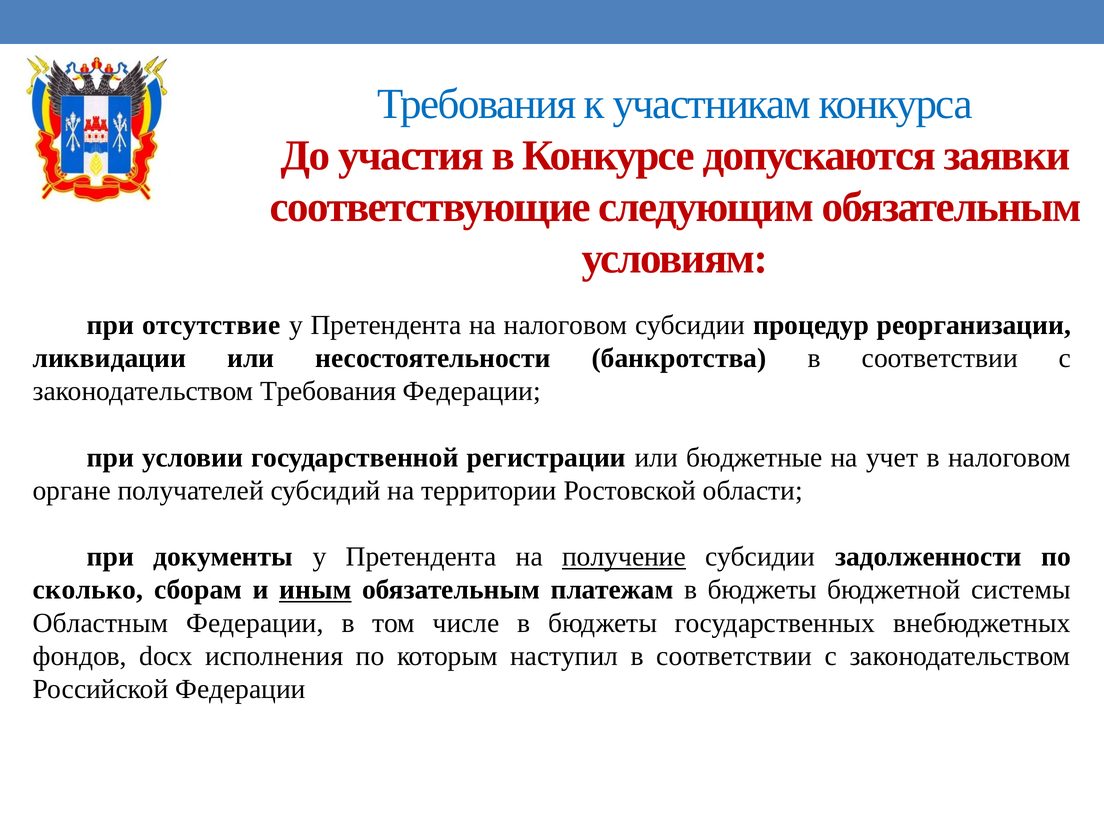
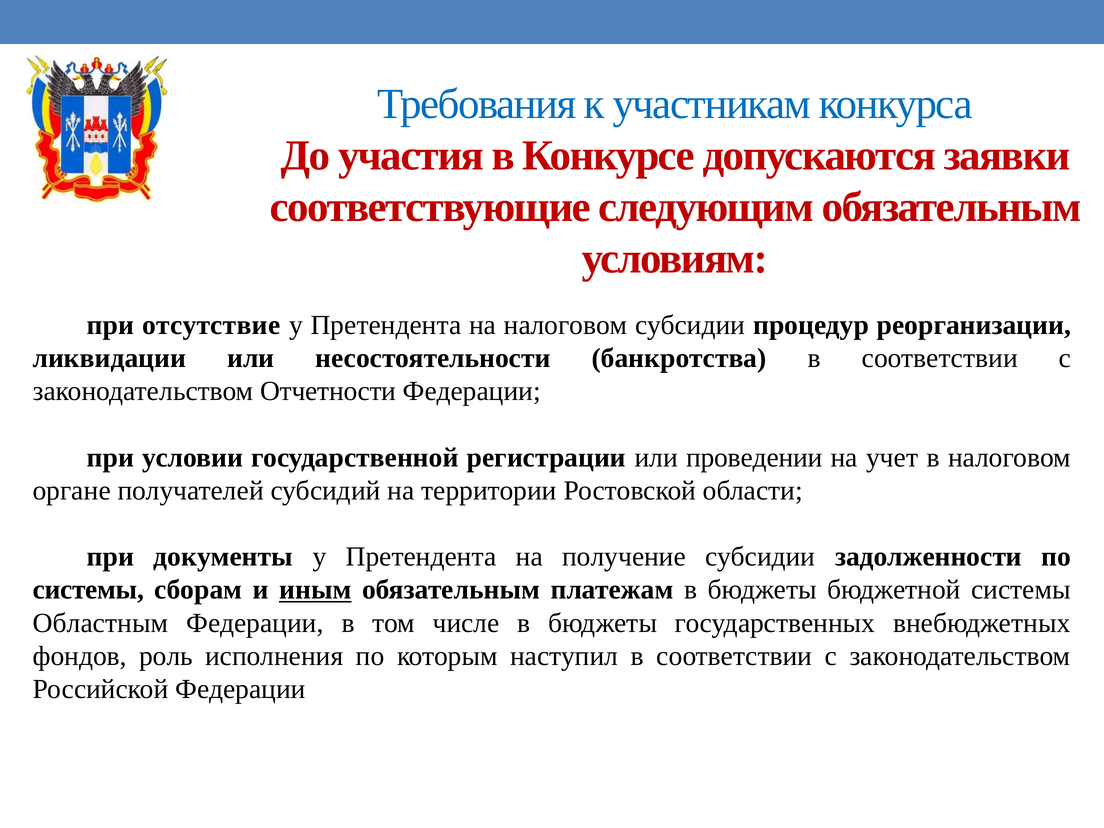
законодательством Требования: Требования -> Отчетности
бюджетные: бюджетные -> проведении
получение underline: present -> none
сколько at (88, 590): сколько -> системы
docx: docx -> роль
